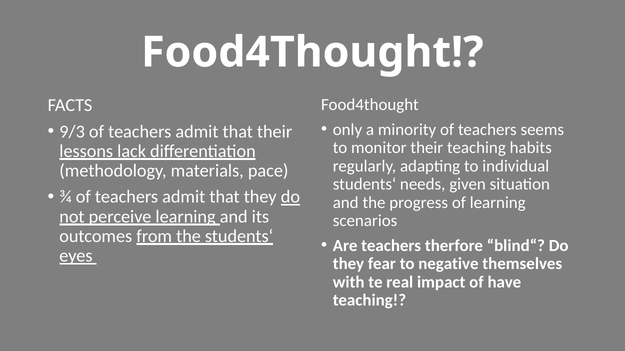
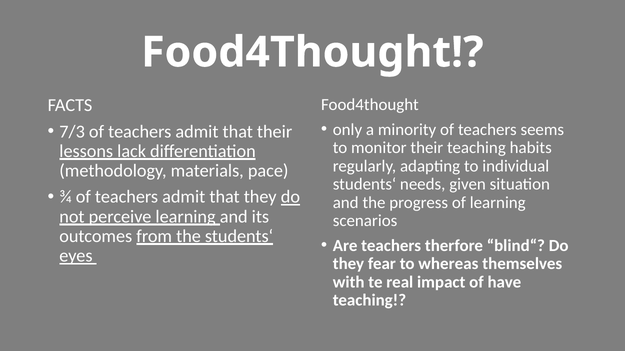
9/3: 9/3 -> 7/3
negative: negative -> whereas
